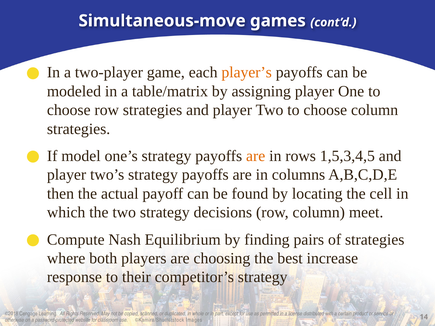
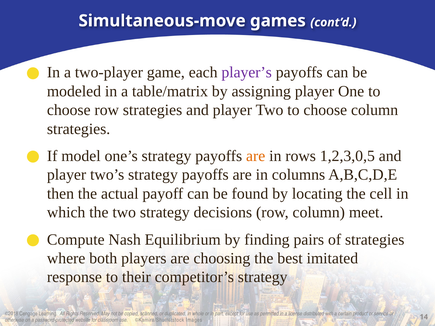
player’s colour: orange -> purple
1,5,3,4,5: 1,5,3,4,5 -> 1,2,3,0,5
increase: increase -> imitated
